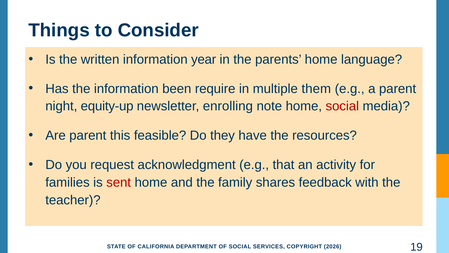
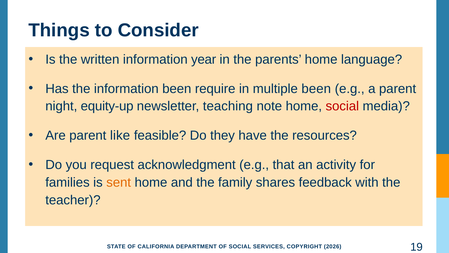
multiple them: them -> been
enrolling: enrolling -> teaching
this: this -> like
sent colour: red -> orange
